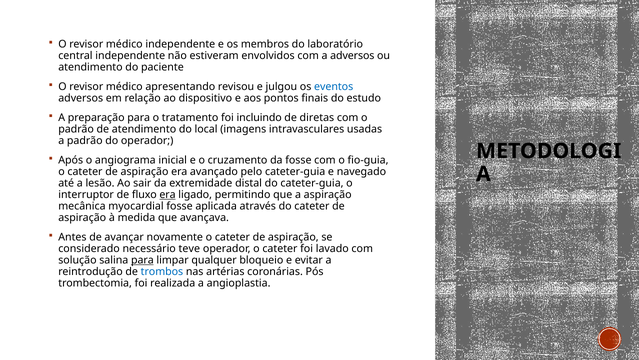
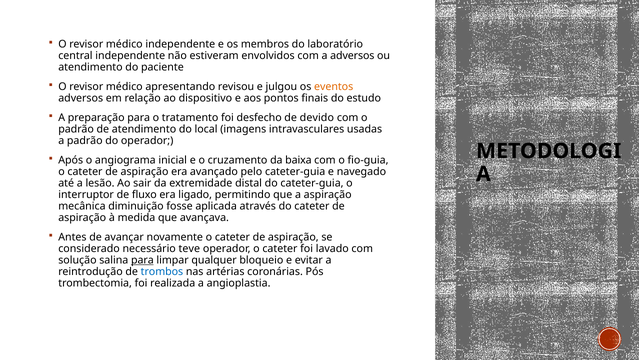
eventos colour: blue -> orange
incluindo: incluindo -> desfecho
diretas: diretas -> devido
da fosse: fosse -> baixa
era at (168, 194) underline: present -> none
myocardial: myocardial -> diminuição
